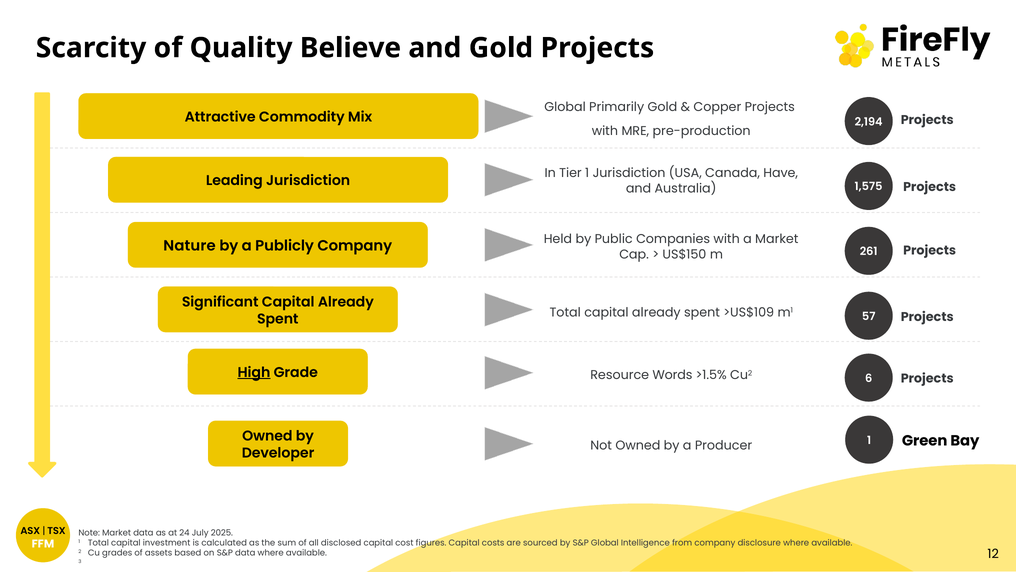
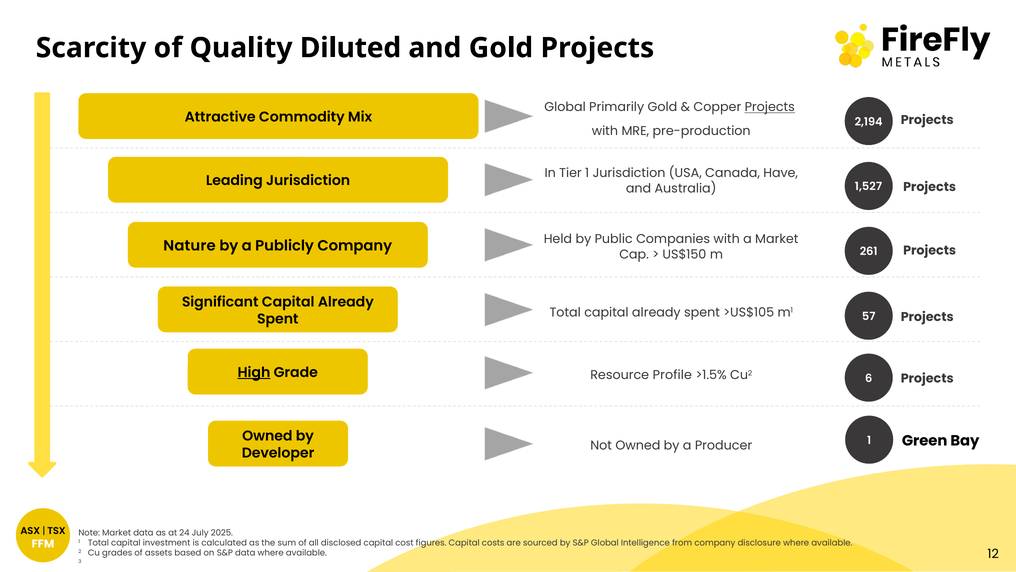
Believe: Believe -> Diluted
Projects at (770, 107) underline: none -> present
1,575: 1,575 -> 1,527
>US$109: >US$109 -> >US$105
Words: Words -> Profile
